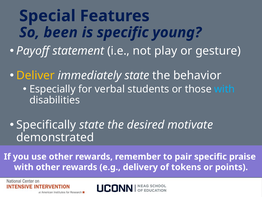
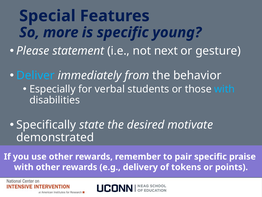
been: been -> more
Payoff: Payoff -> Please
play: play -> next
Deliver colour: yellow -> light blue
immediately state: state -> from
